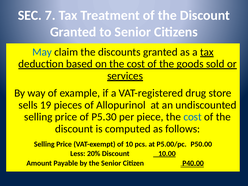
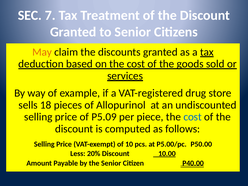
May colour: blue -> orange
19: 19 -> 18
P5.30: P5.30 -> P5.09
